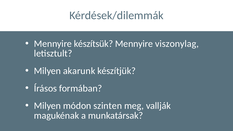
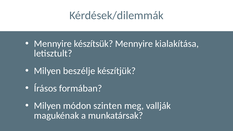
viszonylag: viszonylag -> kialakítása
akarunk: akarunk -> beszélje
